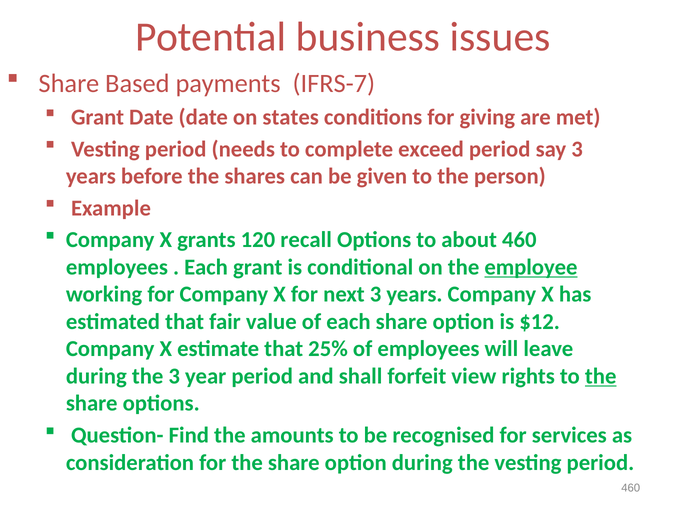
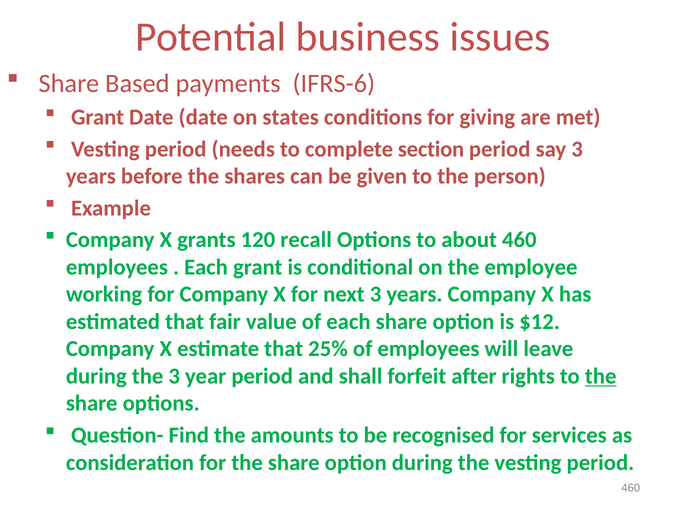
IFRS-7: IFRS-7 -> IFRS-6
exceed: exceed -> section
employee underline: present -> none
view: view -> after
